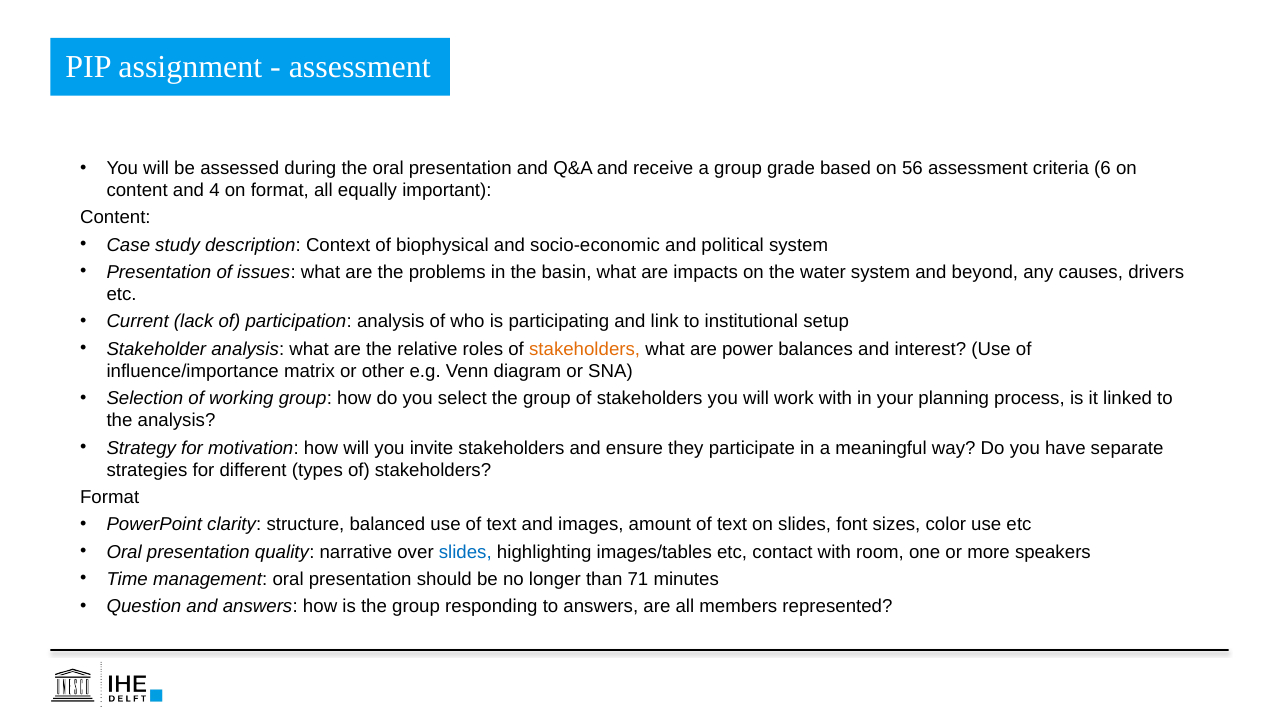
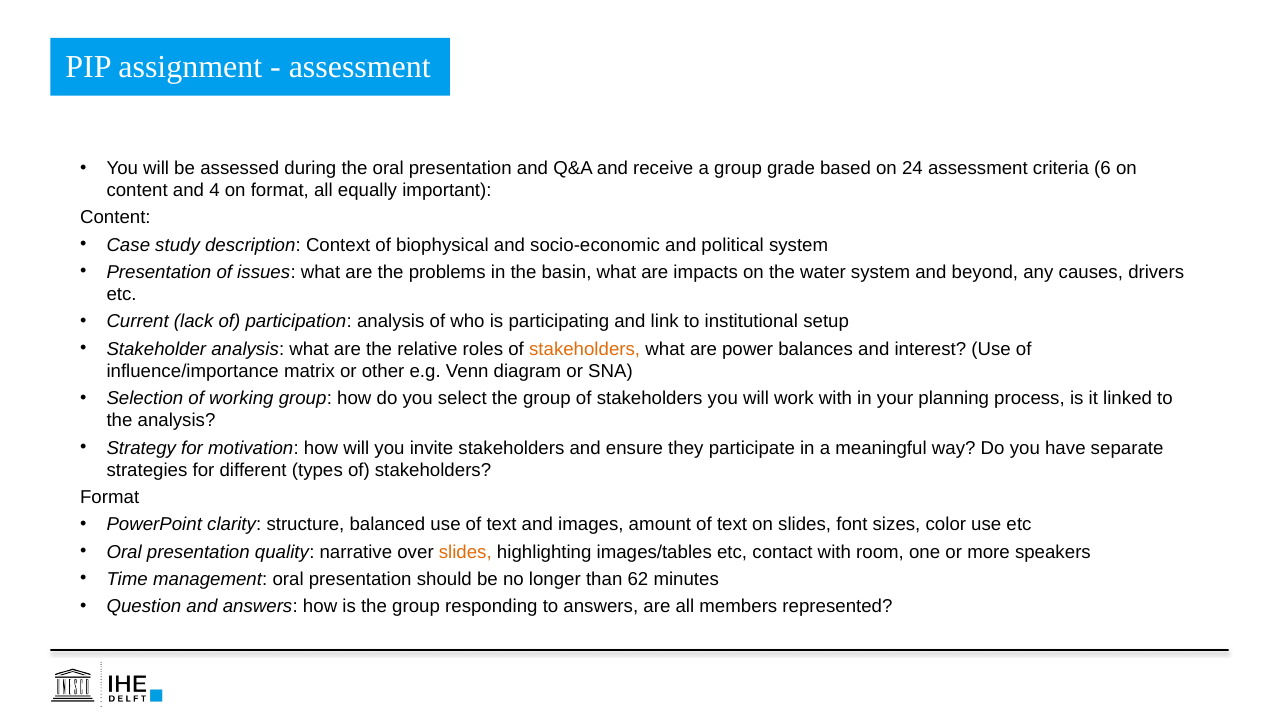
56: 56 -> 24
slides at (465, 552) colour: blue -> orange
71: 71 -> 62
